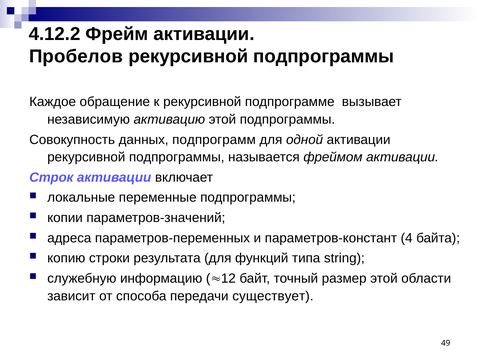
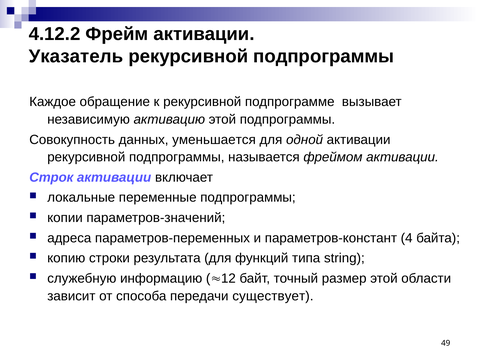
Пробелов: Пробелов -> Указатель
подпрограмм: подпрограмм -> уменьшается
